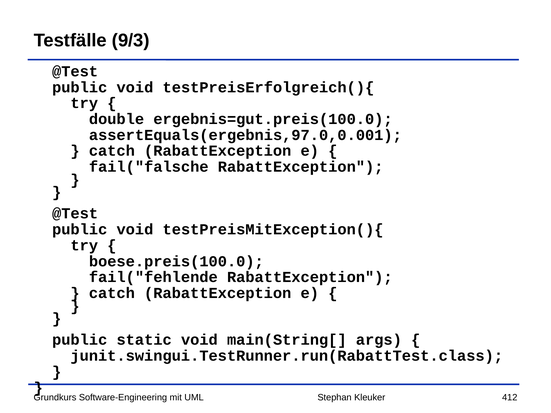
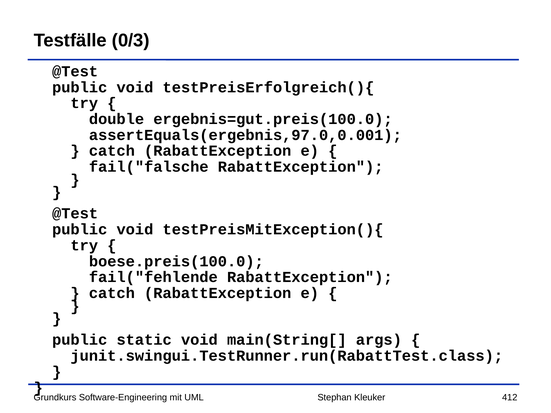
9/3: 9/3 -> 0/3
